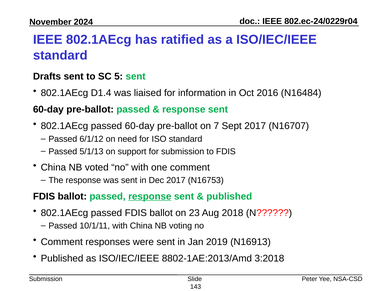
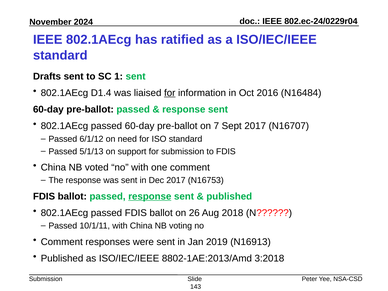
5: 5 -> 1
for at (170, 93) underline: none -> present
23: 23 -> 26
